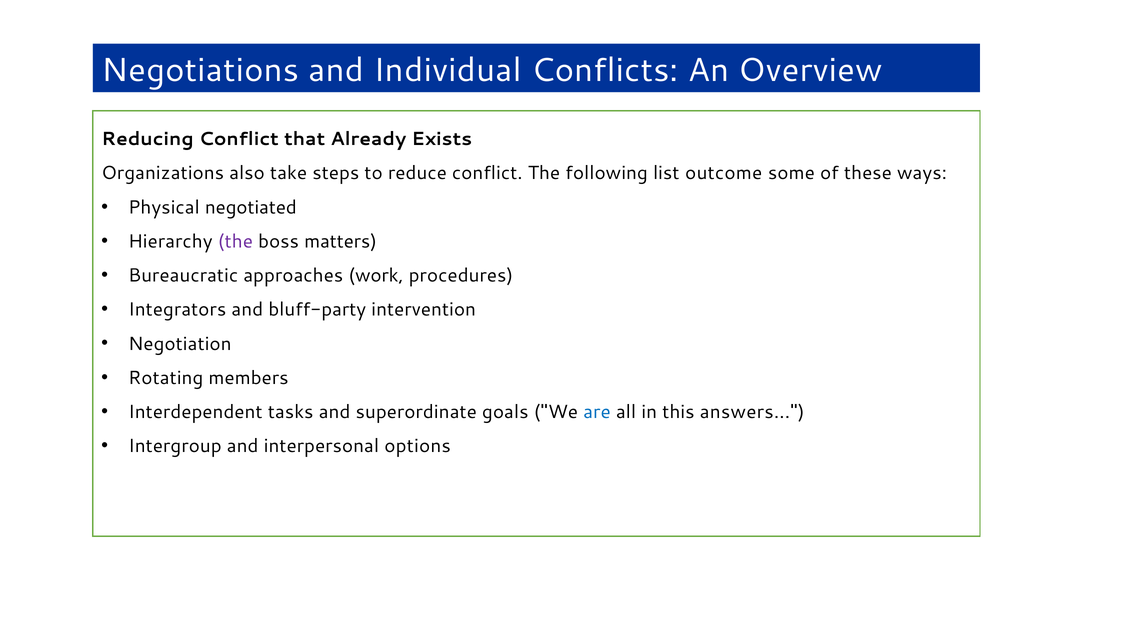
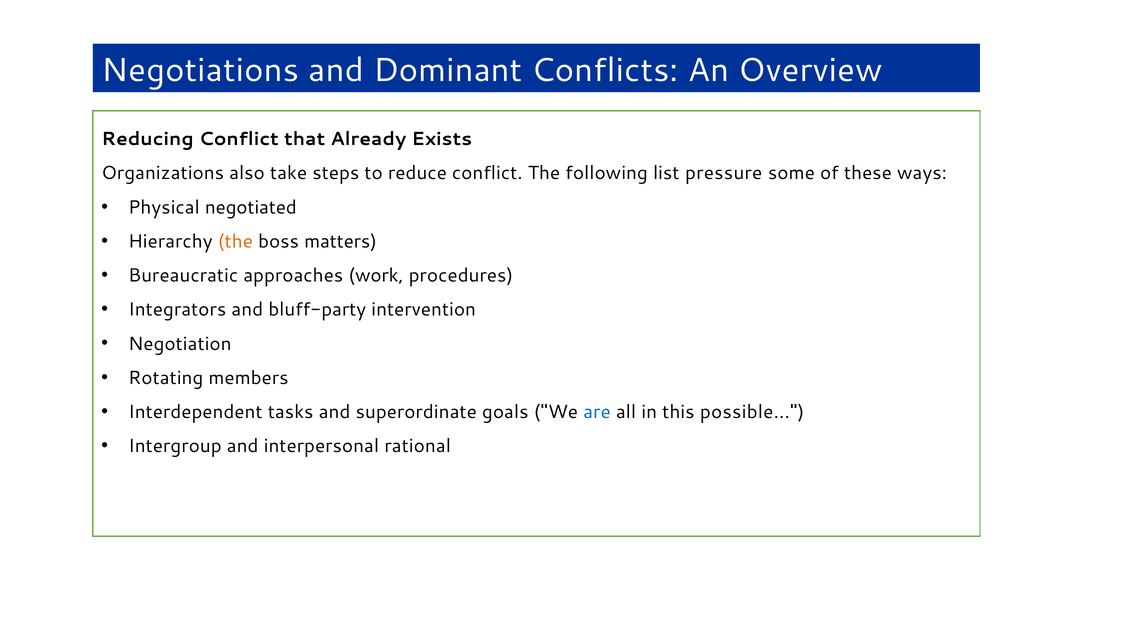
Individual: Individual -> Dominant
outcome: outcome -> pressure
the at (235, 242) colour: purple -> orange
answers: answers -> possible
options: options -> rational
